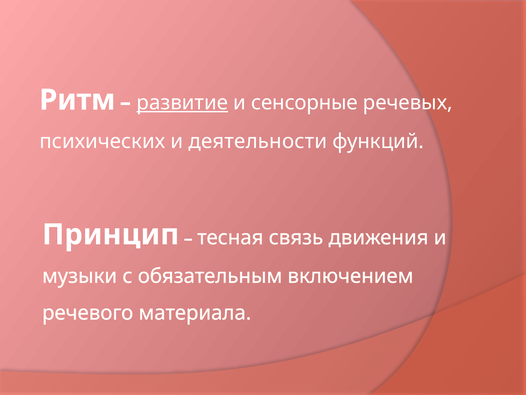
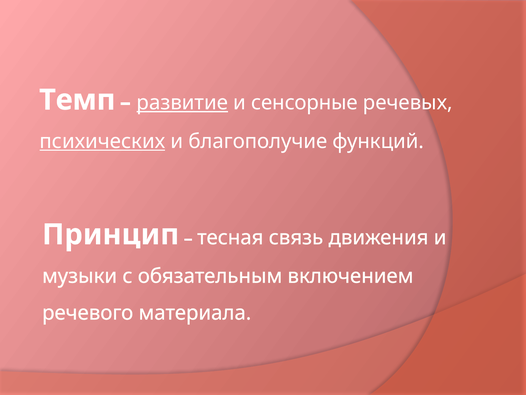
Ритм: Ритм -> Темп
психических underline: none -> present
деятельности: деятельности -> благополучие
